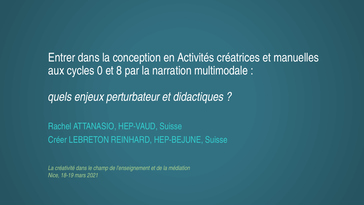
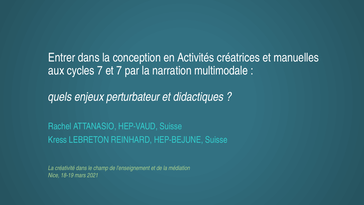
cycles 0: 0 -> 7
et 8: 8 -> 7
Créer: Créer -> Kress
